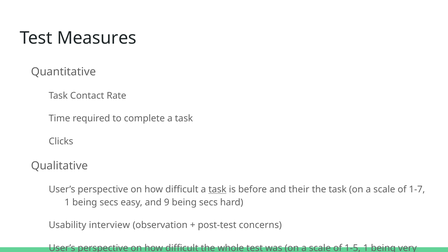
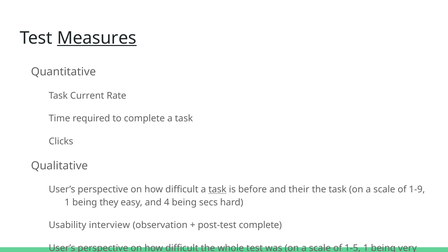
Measures underline: none -> present
Contact: Contact -> Current
1-7: 1-7 -> 1-9
1 being secs: secs -> they
9: 9 -> 4
post-test concerns: concerns -> complete
